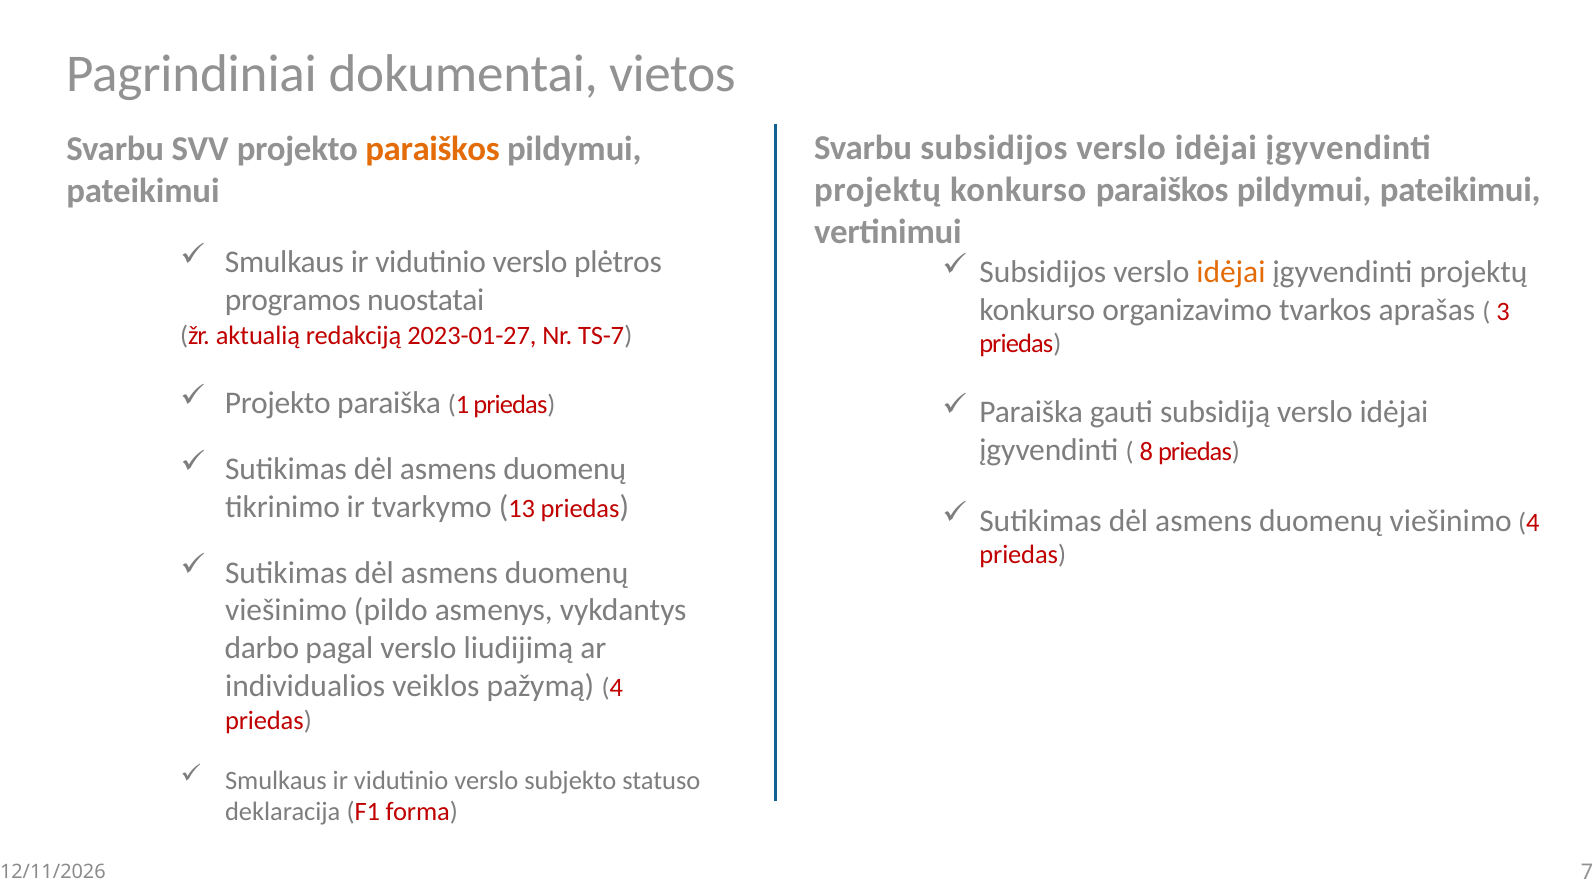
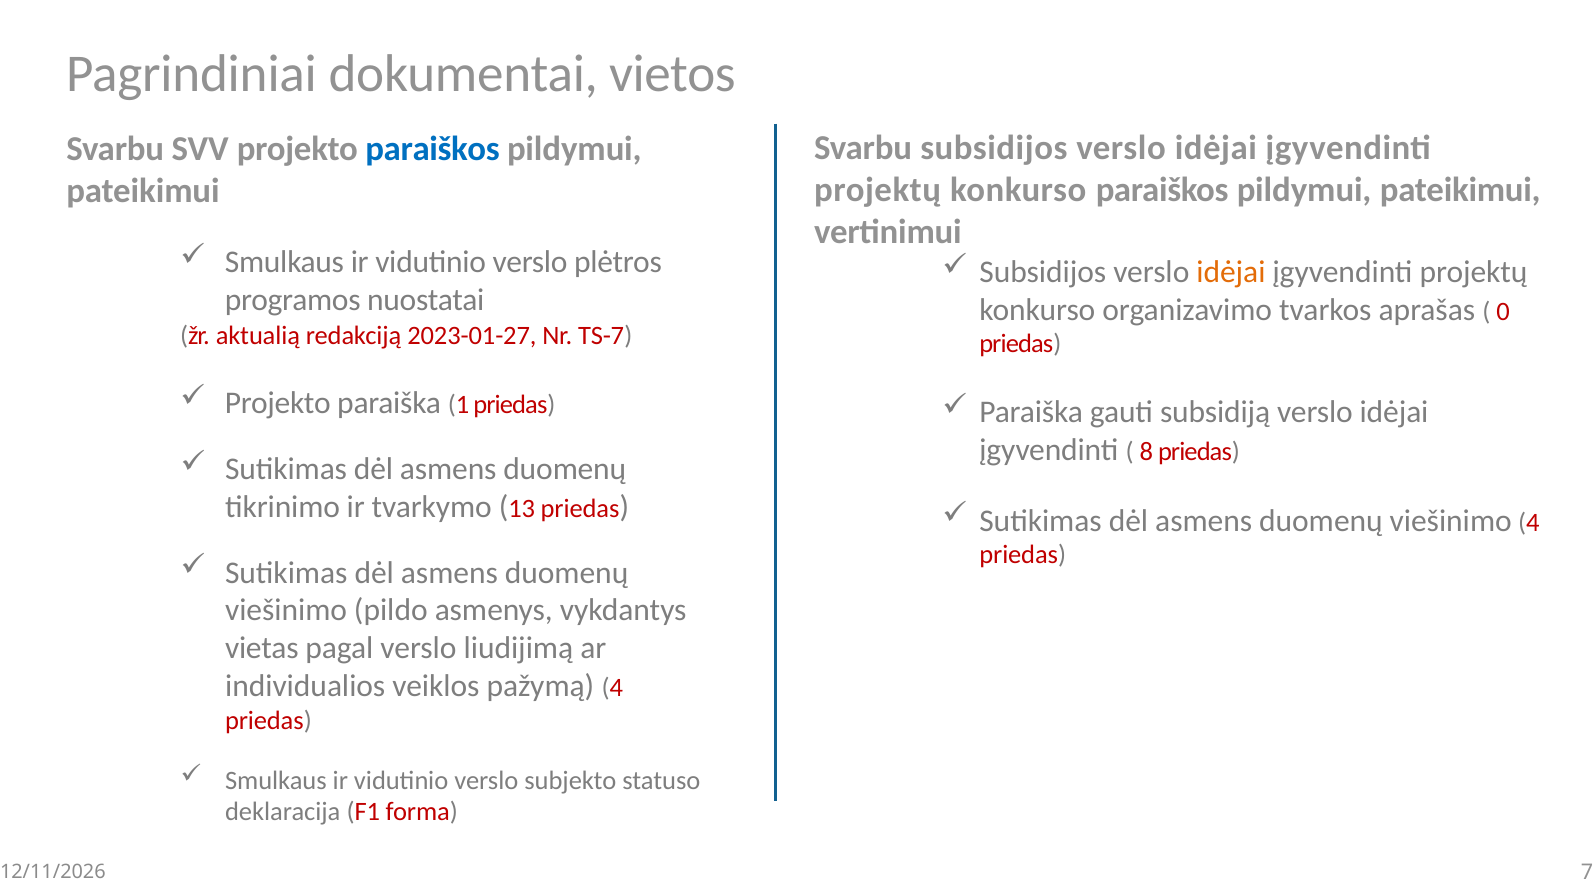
paraiškos at (433, 149) colour: orange -> blue
3: 3 -> 0
darbo: darbo -> vietas
